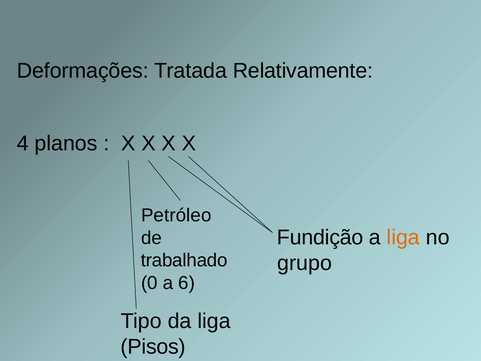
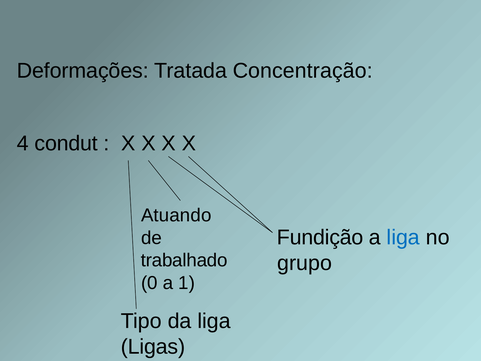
Relativamente: Relativamente -> Concentração
planos: planos -> condut
Petróleo: Petróleo -> Atuando
liga at (403, 237) colour: orange -> blue
6: 6 -> 1
Pisos: Pisos -> Ligas
